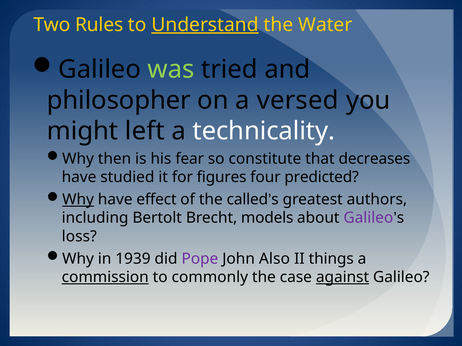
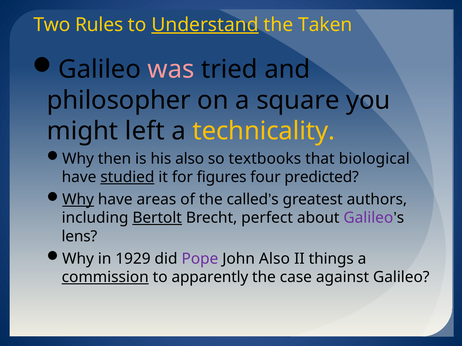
Water: Water -> Taken
was colour: light green -> pink
versed: versed -> square
technicality colour: white -> yellow
his fear: fear -> also
constitute: constitute -> textbooks
decreases: decreases -> biological
studied underline: none -> present
effect: effect -> areas
Bertolt underline: none -> present
models: models -> perfect
loss: loss -> lens
1939: 1939 -> 1929
commonly: commonly -> apparently
against underline: present -> none
